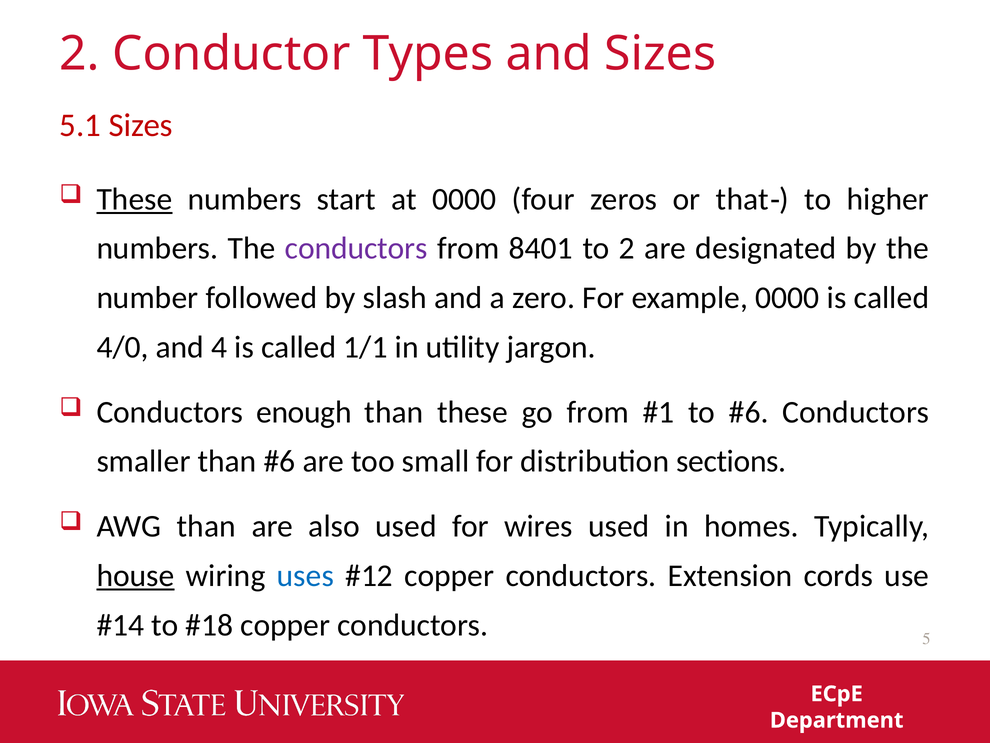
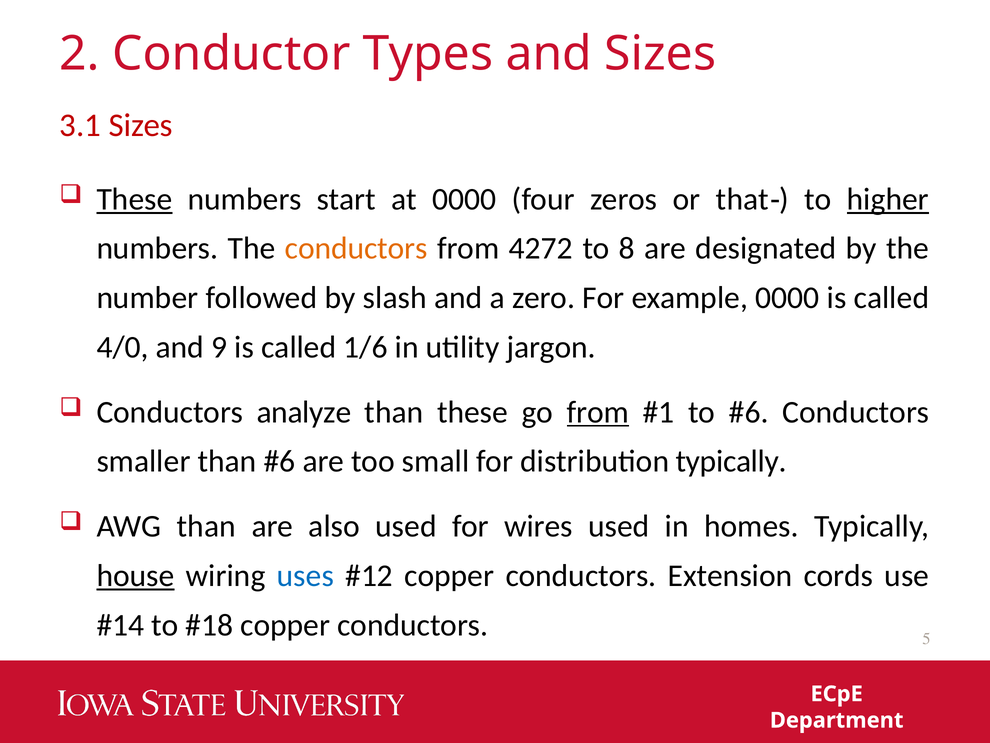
5.1: 5.1 -> 3.1
higher underline: none -> present
conductors at (356, 248) colour: purple -> orange
8401: 8401 -> 4272
to 2: 2 -> 8
4: 4 -> 9
1/1: 1/1 -> 1/6
enough: enough -> analyze
from at (598, 412) underline: none -> present
distribution sections: sections -> typically
